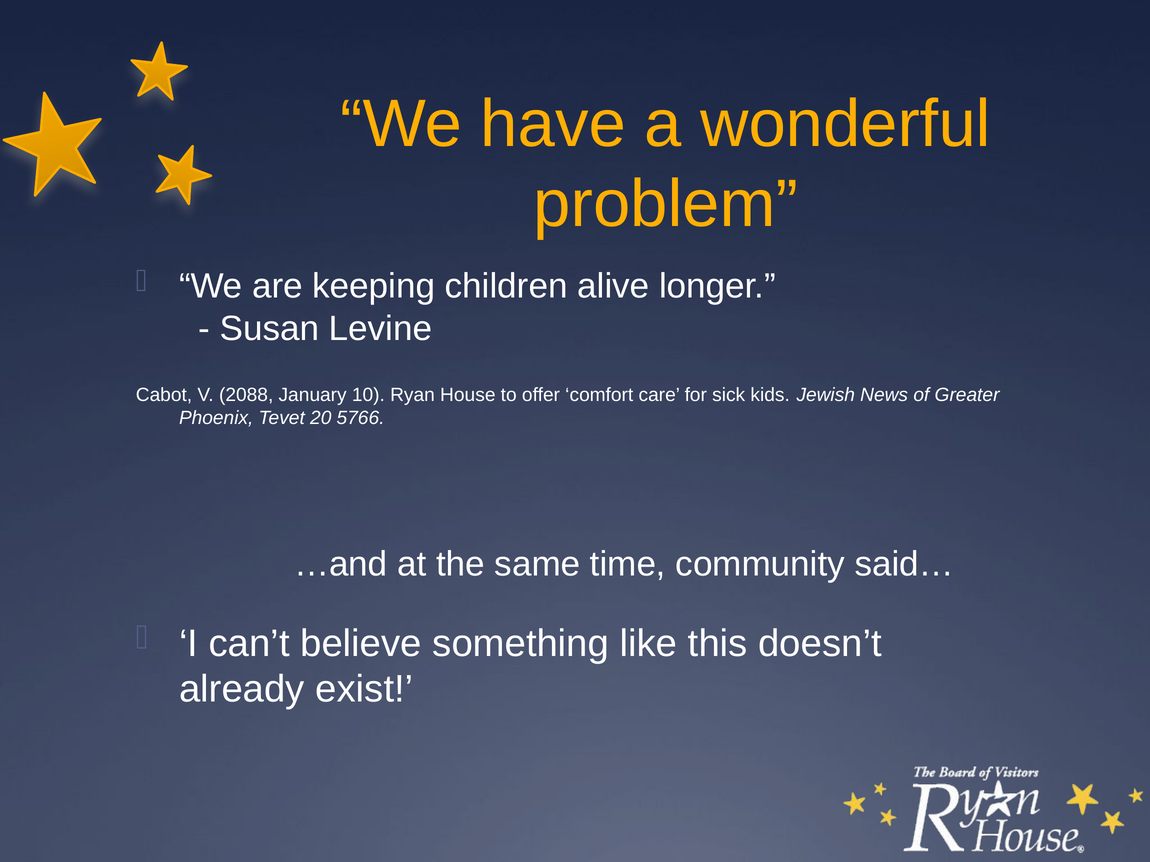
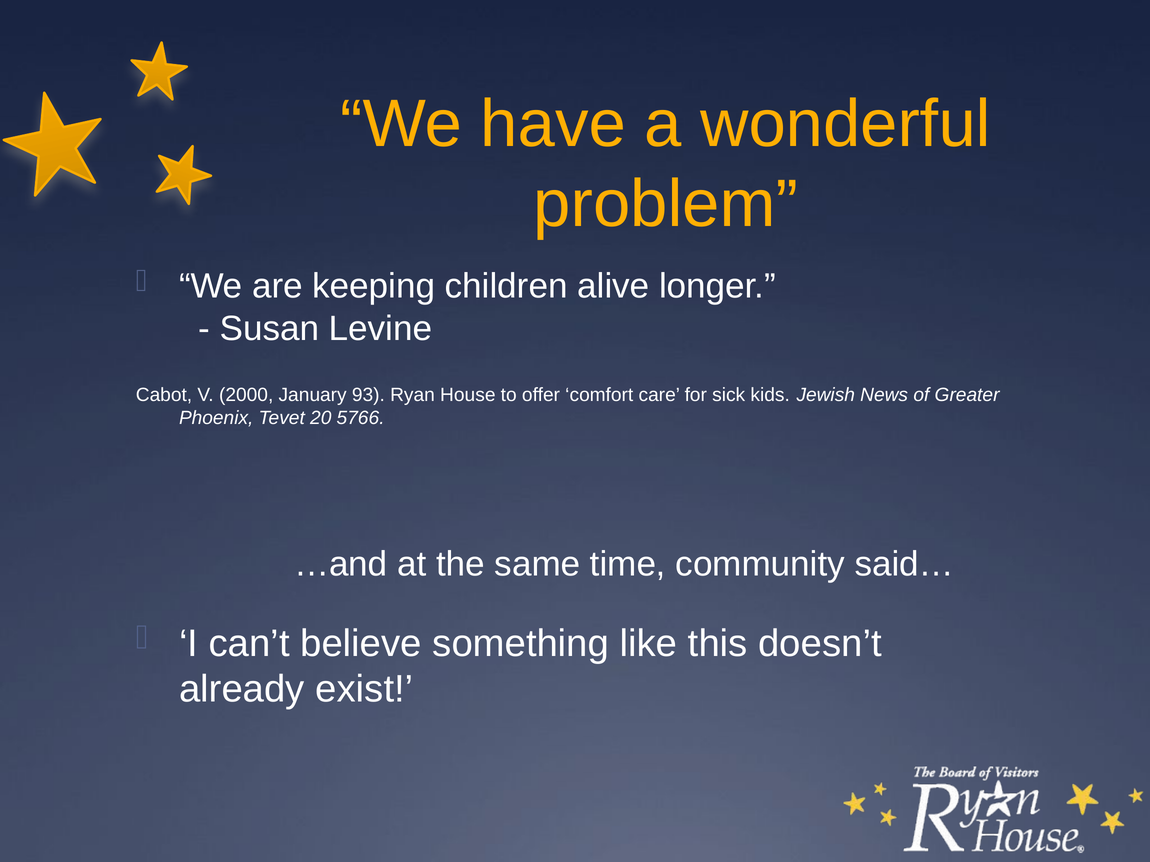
2088: 2088 -> 2000
10: 10 -> 93
